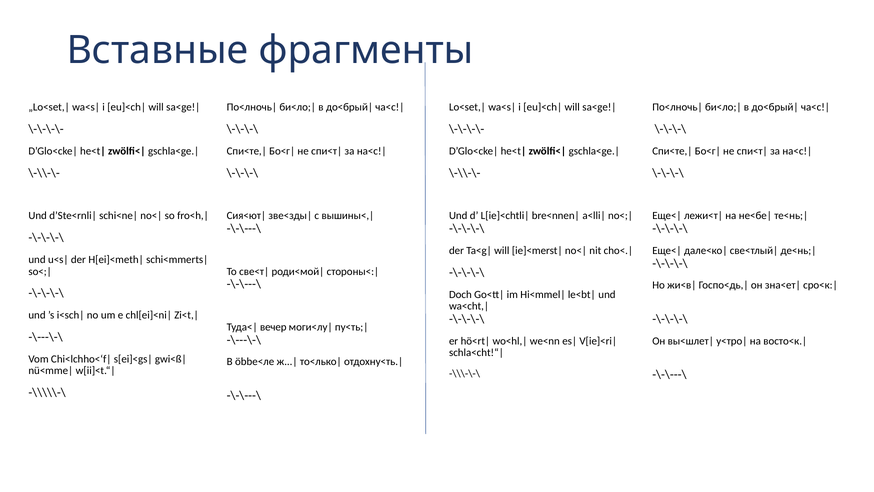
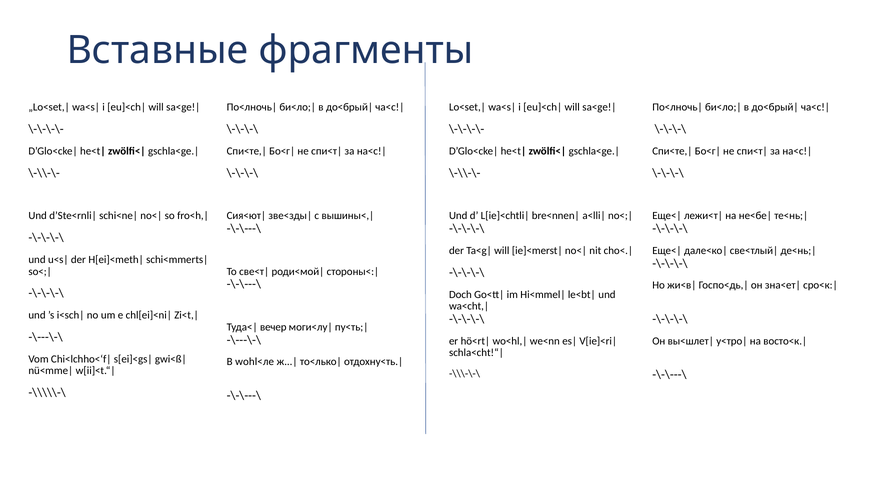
öbbe<ле: öbbe<ле -> wohl<ле
